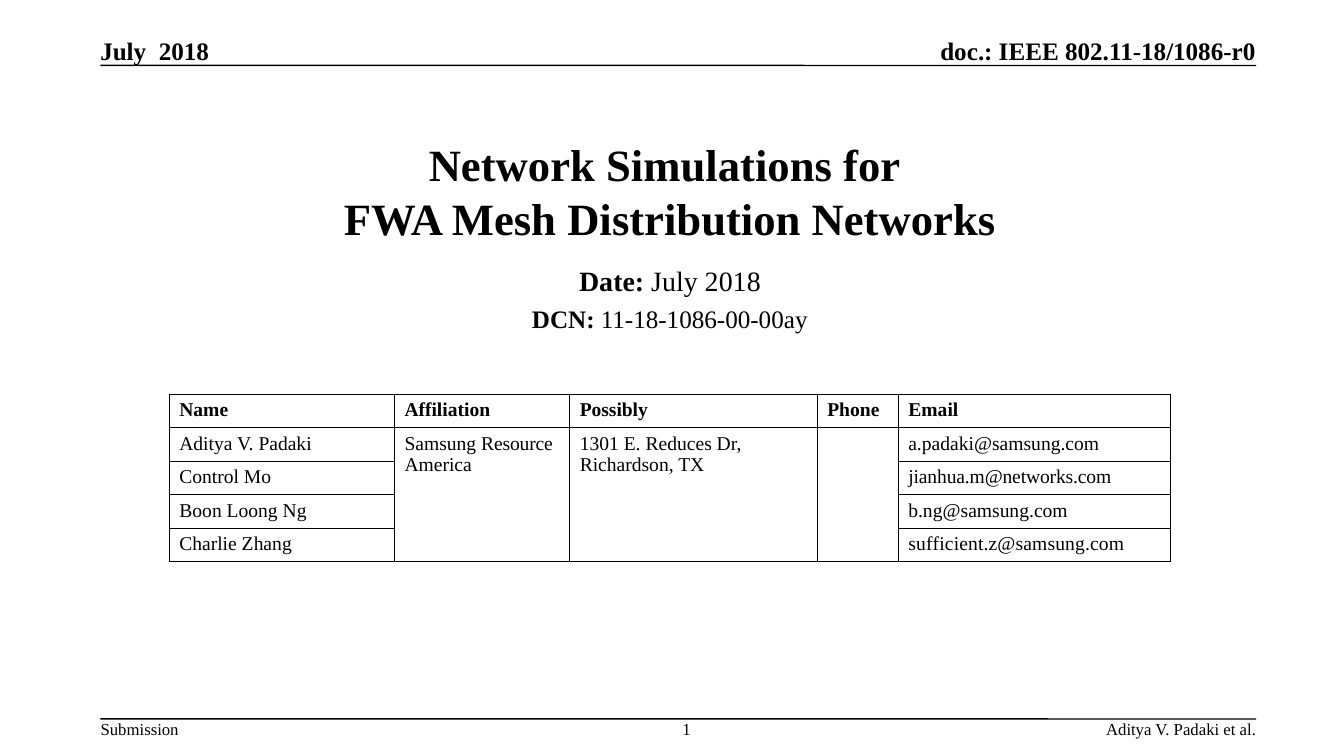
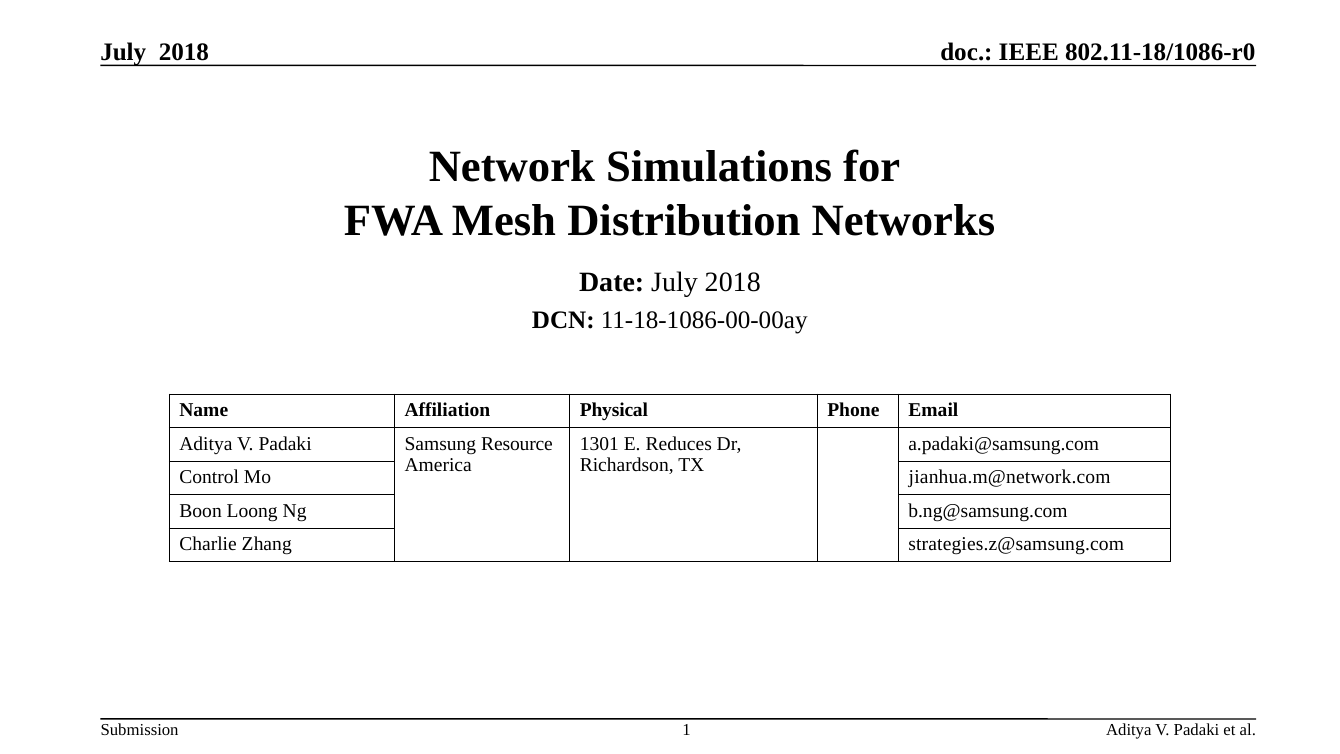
Possibly: Possibly -> Physical
jianhua.m@networks.com: jianhua.m@networks.com -> jianhua.m@network.com
sufficient.z@samsung.com: sufficient.z@samsung.com -> strategies.z@samsung.com
